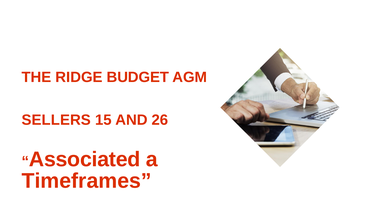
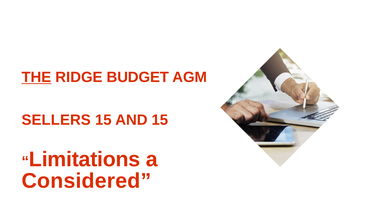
THE underline: none -> present
AND 26: 26 -> 15
Associated: Associated -> Limitations
Timeframes: Timeframes -> Considered
